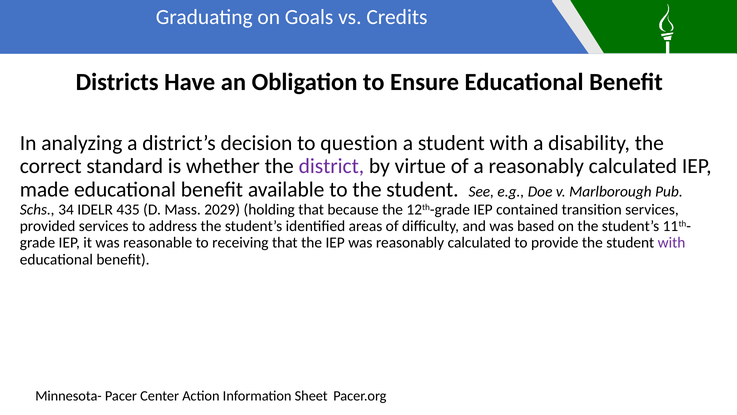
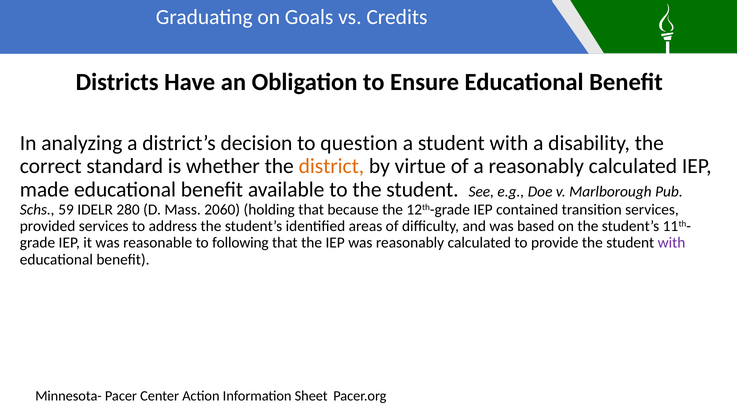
district colour: purple -> orange
34: 34 -> 59
435: 435 -> 280
2029: 2029 -> 2060
receiving: receiving -> following
